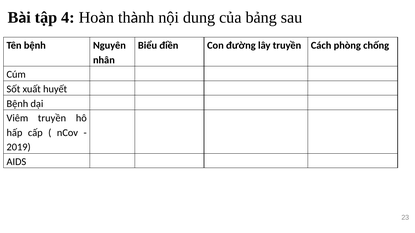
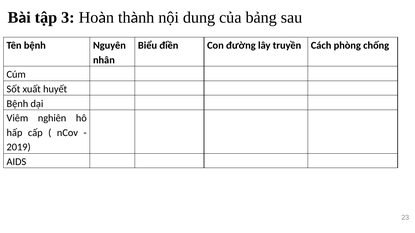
4: 4 -> 3
Viêm truyền: truyền -> nghiên
